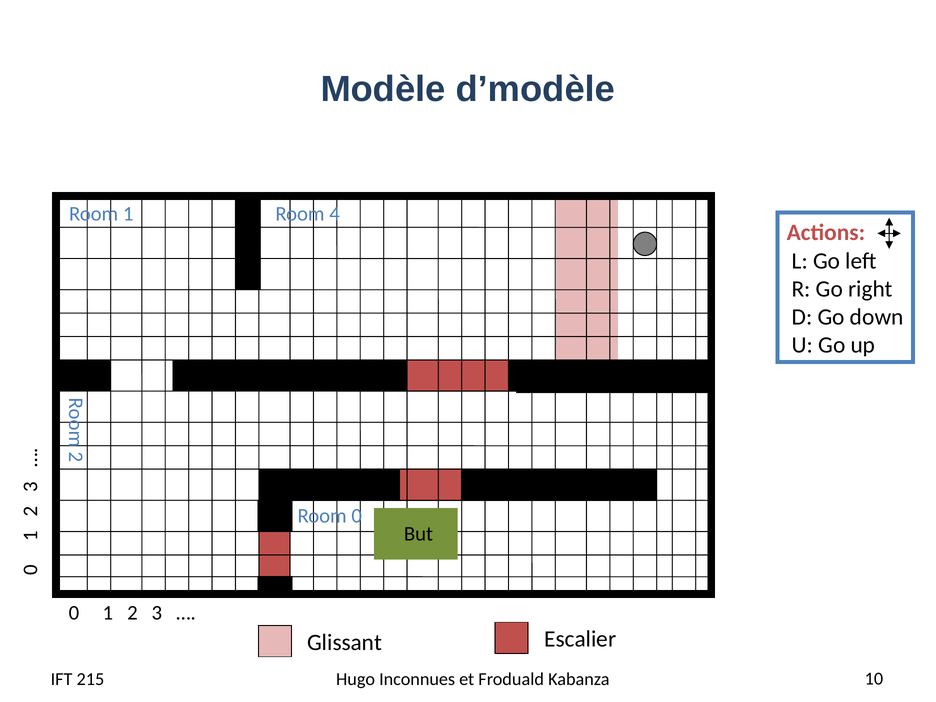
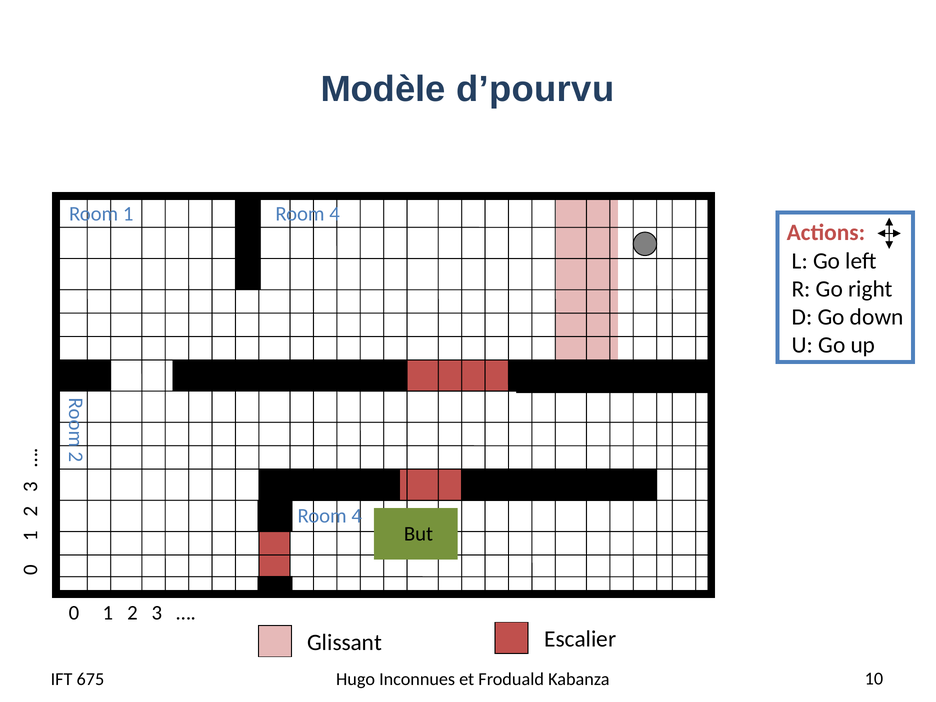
d’modèle: d’modèle -> d’pourvu
0 at (357, 516): 0 -> 4
215: 215 -> 675
